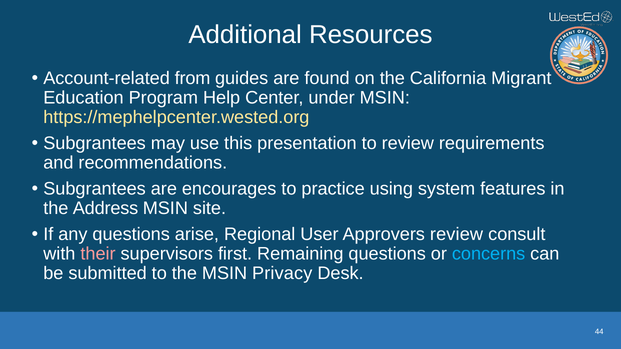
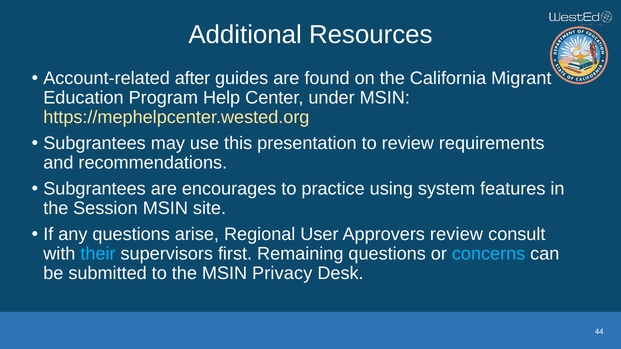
from: from -> after
Address: Address -> Session
their colour: pink -> light blue
